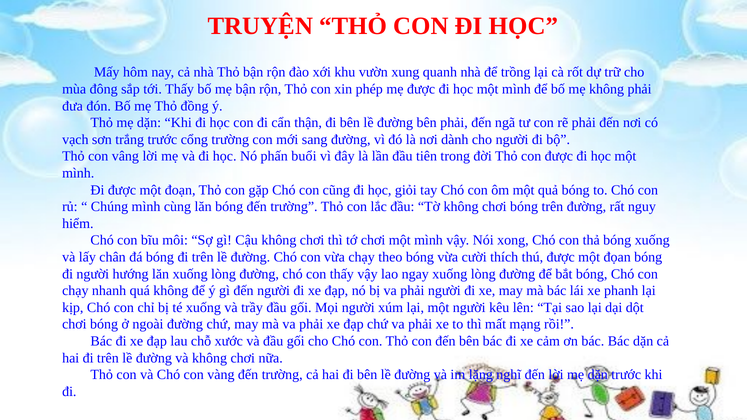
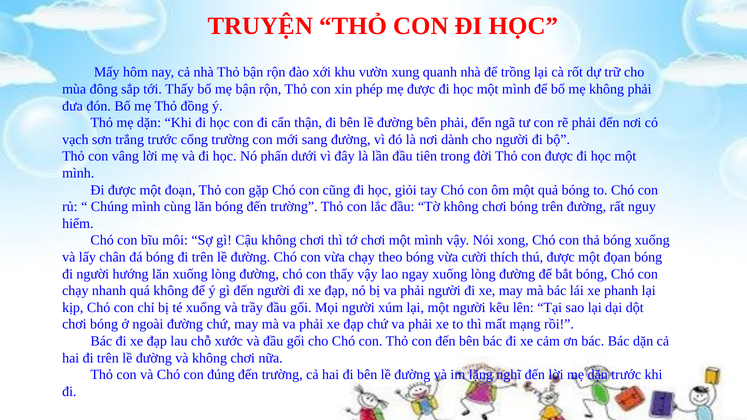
buổi: buổi -> dưới
vàng: vàng -> đúng
